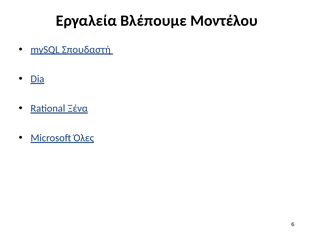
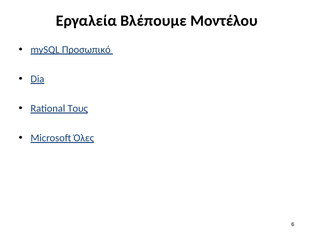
Σπουδαστή: Σπουδαστή -> Προσωπικό
Ξένα: Ξένα -> Τους
